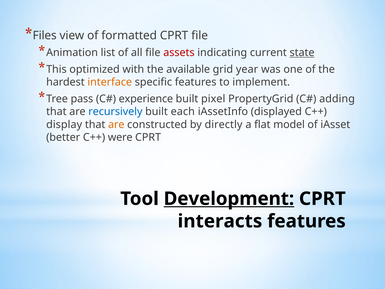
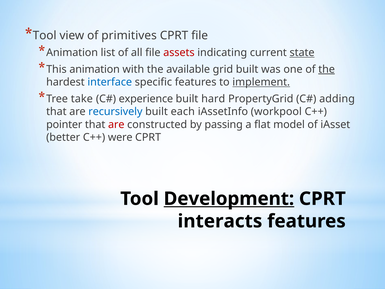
Files at (45, 35): Files -> Tool
formatted: formatted -> primitives
This optimized: optimized -> animation
grid year: year -> built
the at (327, 69) underline: none -> present
interface colour: orange -> blue
implement underline: none -> present
pass: pass -> take
pixel: pixel -> hard
displayed: displayed -> workpool
display: display -> pointer
are at (116, 124) colour: orange -> red
directly: directly -> passing
